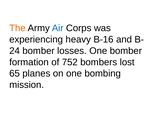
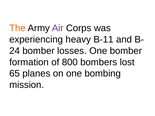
Air colour: blue -> purple
B-16: B-16 -> B-11
752: 752 -> 800
